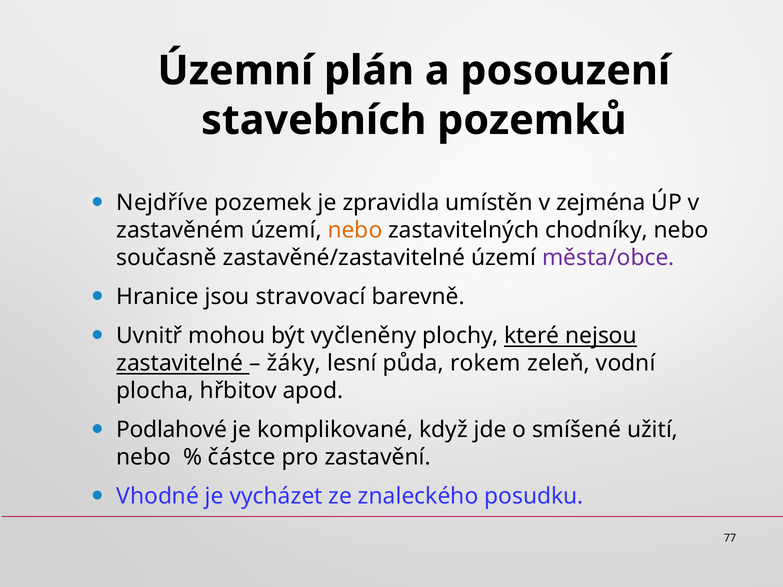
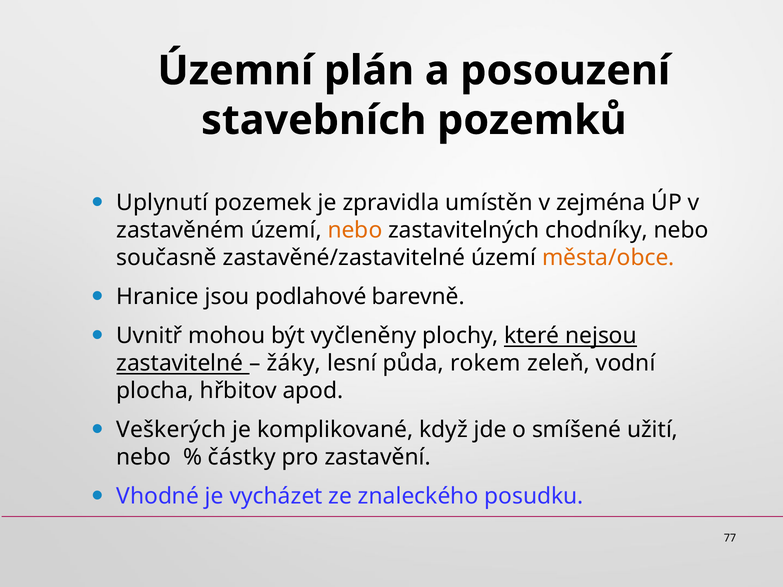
Nejdříve: Nejdříve -> Uplynutí
města/obce colour: purple -> orange
stravovací: stravovací -> podlahové
Podlahové: Podlahové -> Veškerých
částce: částce -> částky
